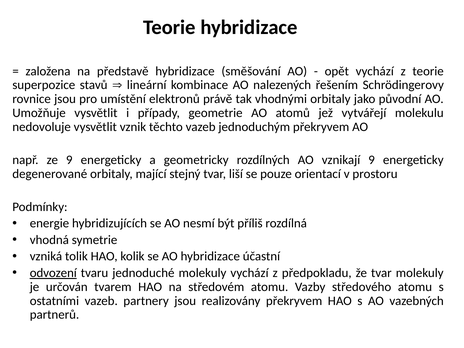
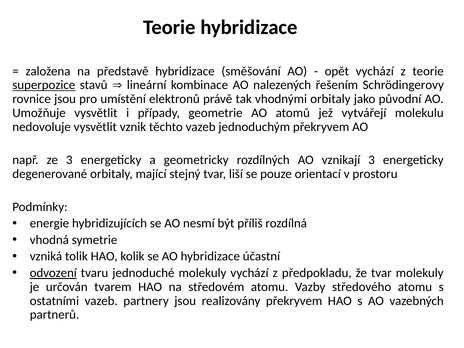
superpozice underline: none -> present
ze 9: 9 -> 3
vznikají 9: 9 -> 3
